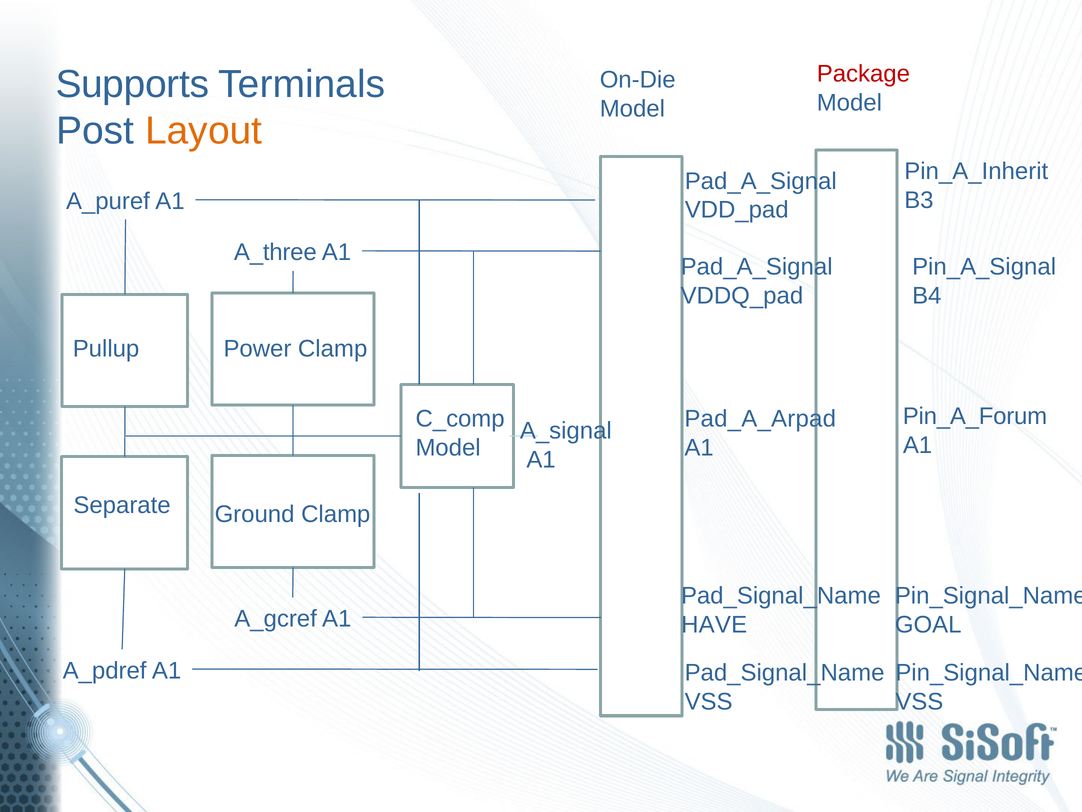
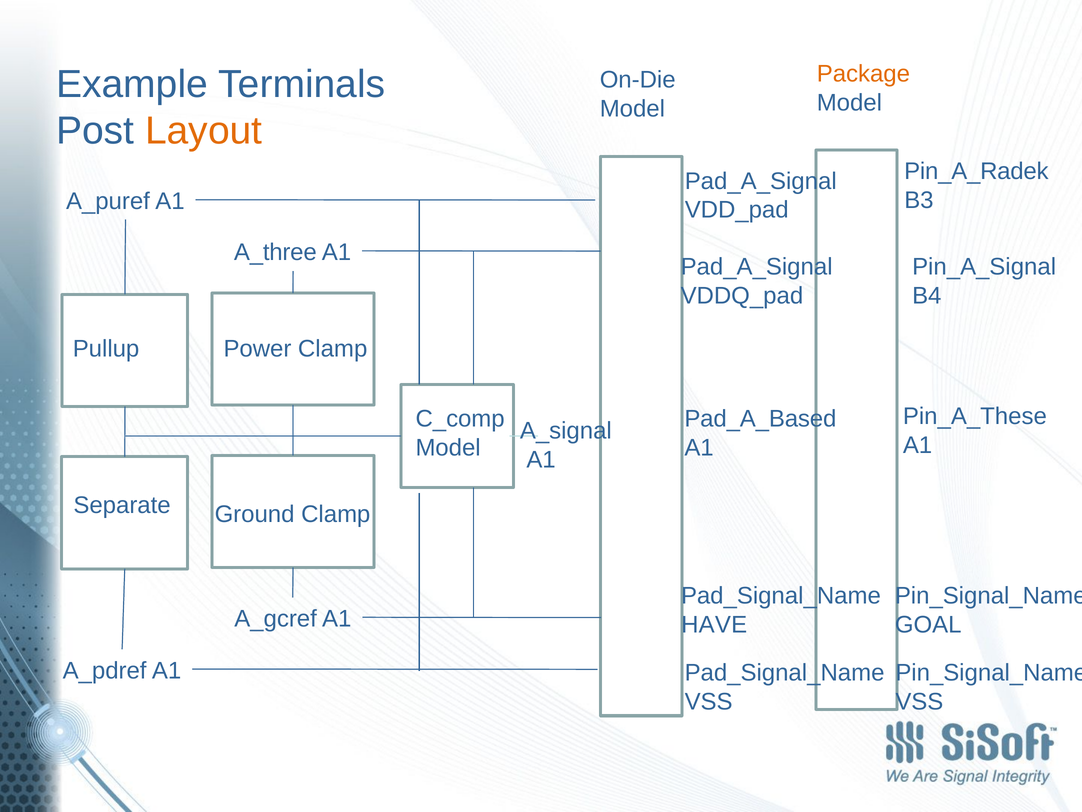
Package colour: red -> orange
Supports: Supports -> Example
Pin_A_Inherit: Pin_A_Inherit -> Pin_A_Radek
Pin_A_Forum: Pin_A_Forum -> Pin_A_These
Pad_A_Arpad: Pad_A_Arpad -> Pad_A_Based
